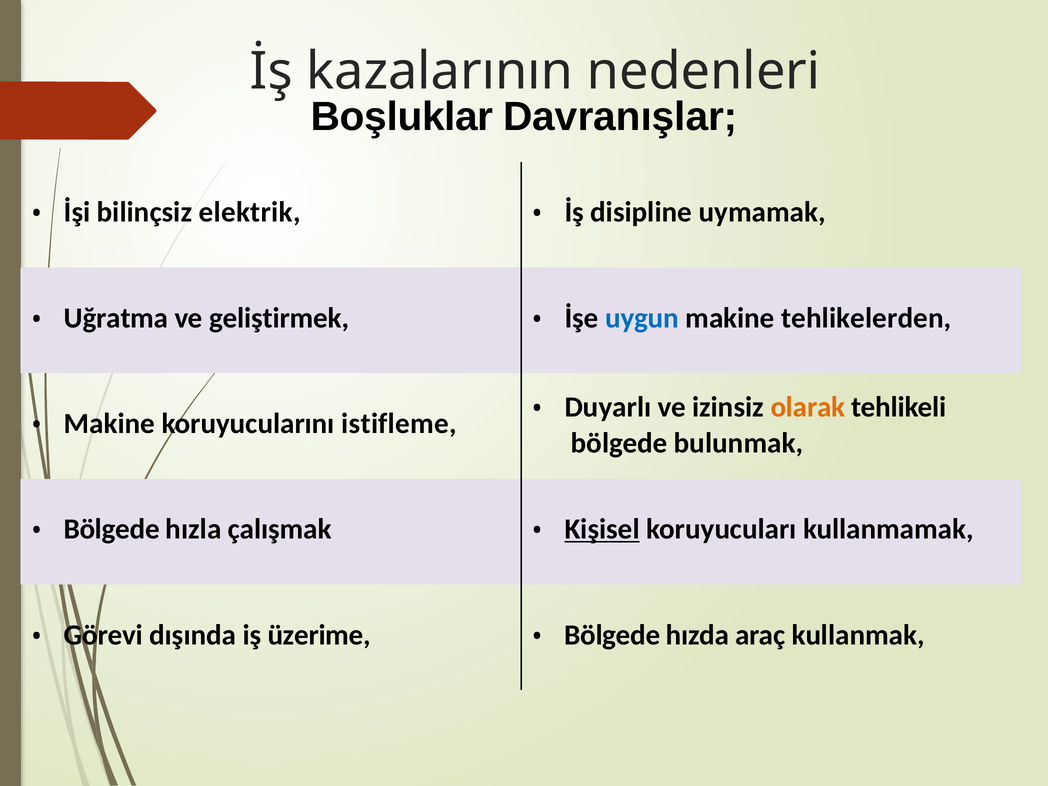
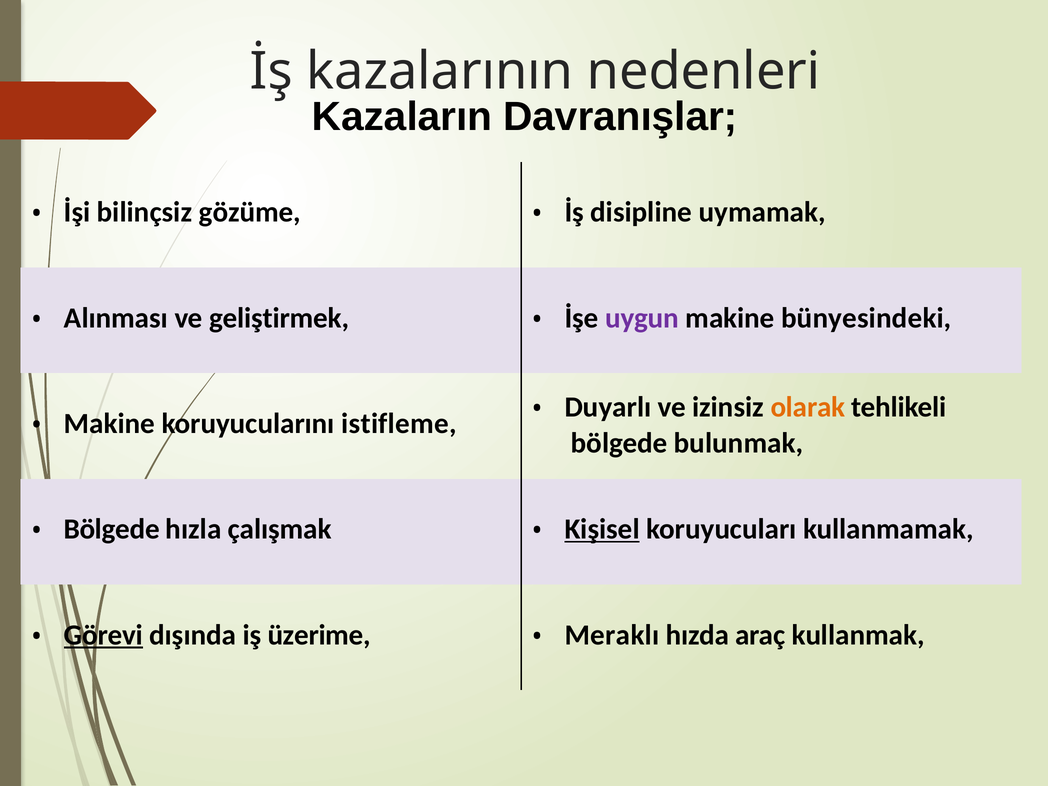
Boşluklar: Boşluklar -> Kazaların
elektrik: elektrik -> gözüme
Uğratma: Uğratma -> Alınması
uygun colour: blue -> purple
tehlikelerden: tehlikelerden -> bünyesindeki
Görevi underline: none -> present
Bölgede at (612, 635): Bölgede -> Meraklı
